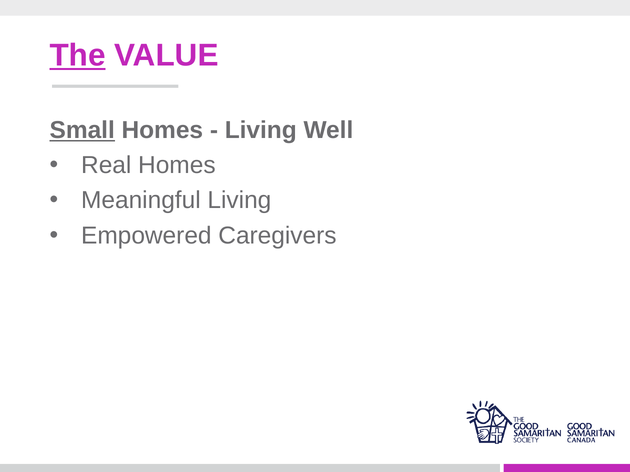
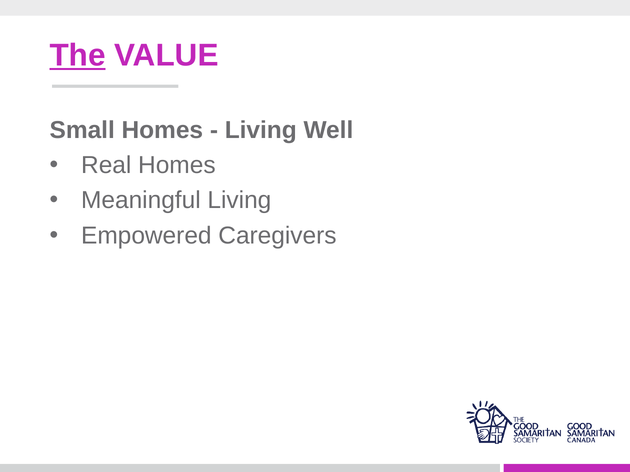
Small underline: present -> none
